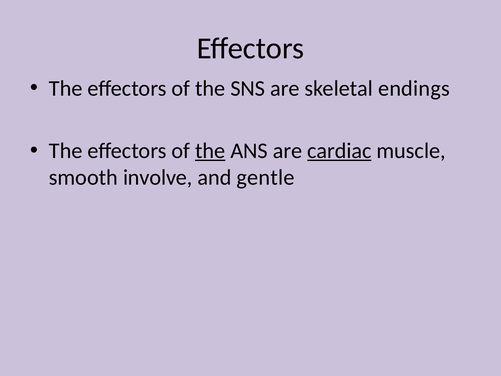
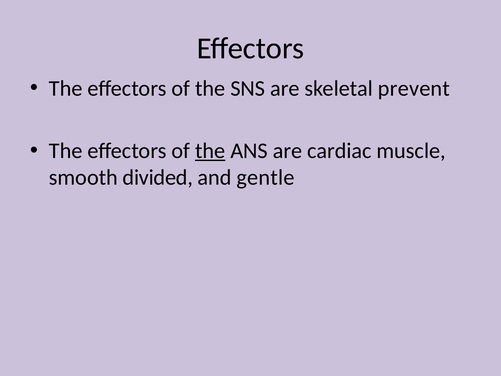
endings: endings -> prevent
cardiac underline: present -> none
involve: involve -> divided
